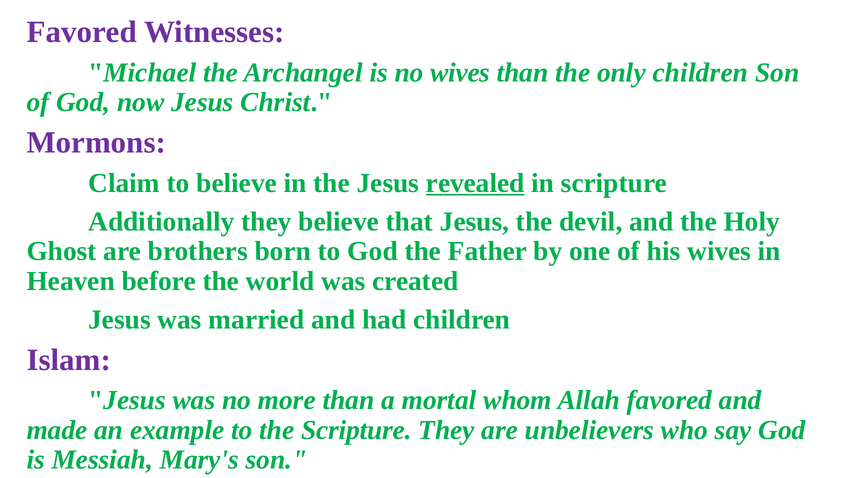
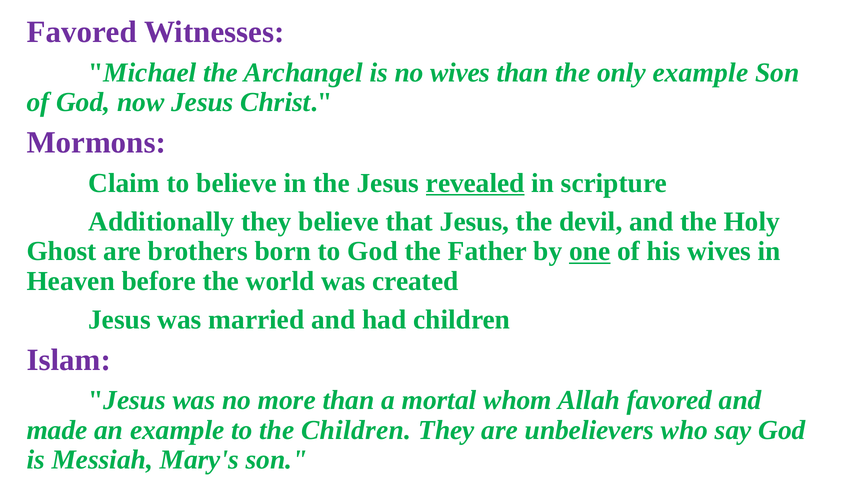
only children: children -> example
one underline: none -> present
the Scripture: Scripture -> Children
